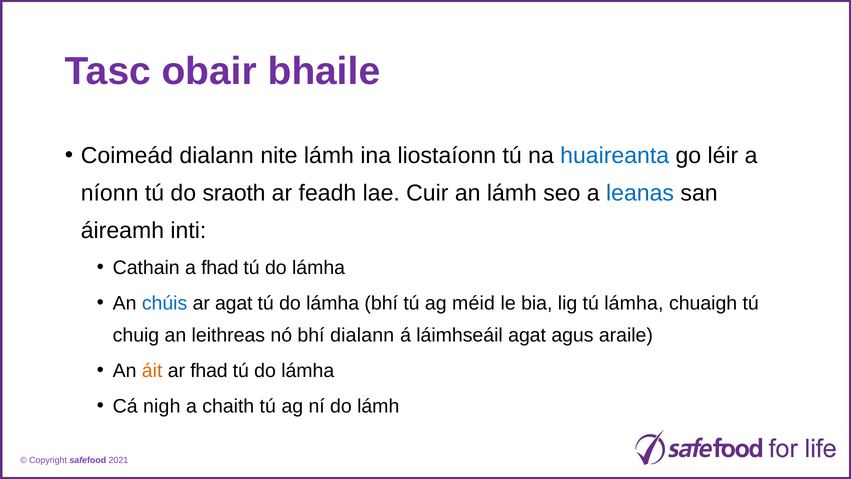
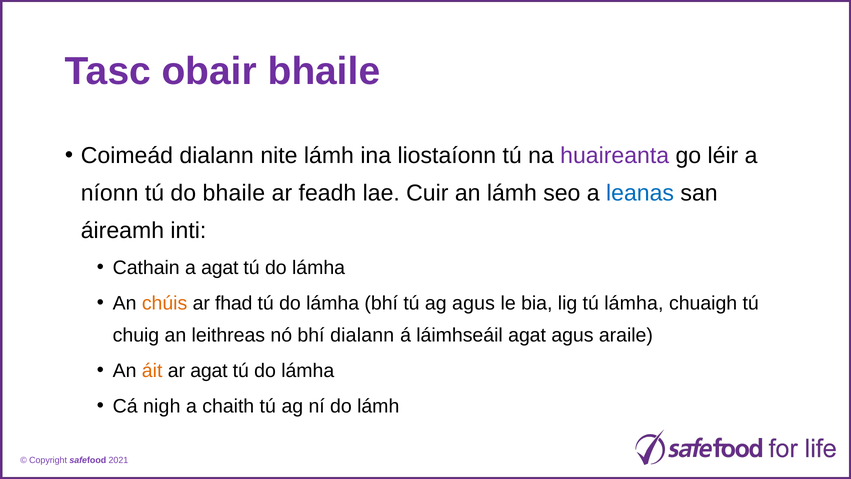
huaireanta colour: blue -> purple
do sraoth: sraoth -> bhaile
a fhad: fhad -> agat
chúis colour: blue -> orange
ar agat: agat -> fhad
ag méid: méid -> agus
ar fhad: fhad -> agat
